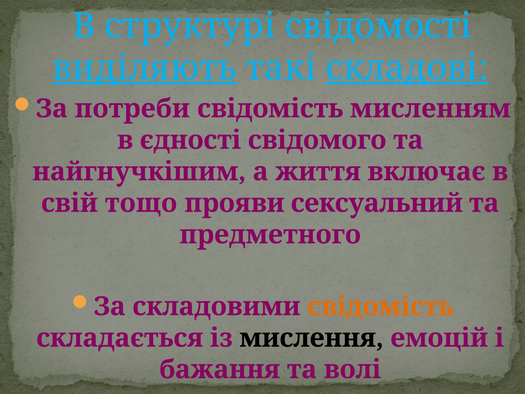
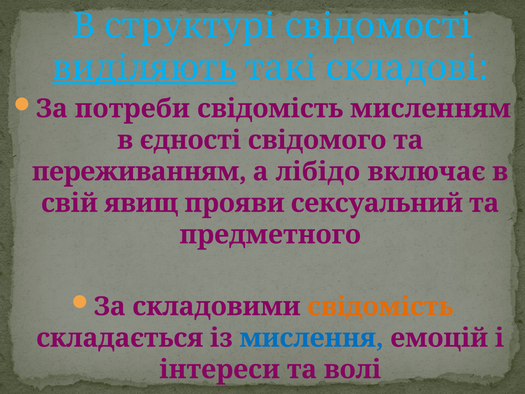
складові underline: present -> none
найгнучкішим: найгнучкішим -> переживанням
життя: життя -> лібідо
тощо: тощо -> явищ
мислення colour: black -> blue
бажання: бажання -> інтереси
